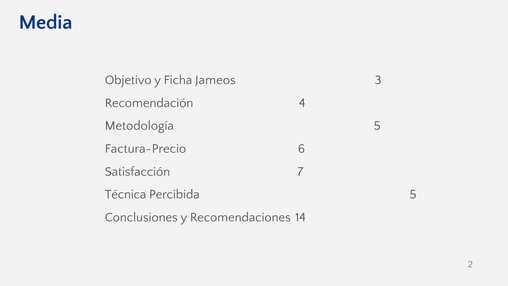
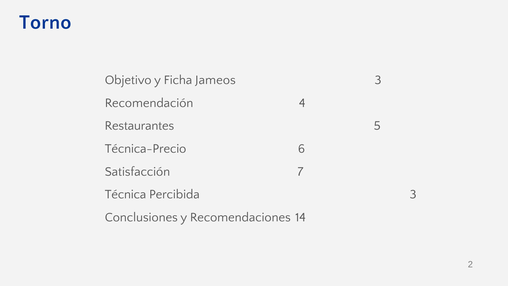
Media: Media -> Torno
Metodología: Metodología -> Restaurantes
Factura-Precio: Factura-Precio -> Técnica-Precio
Percibida 5: 5 -> 3
